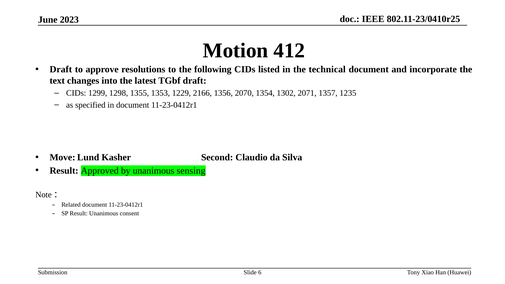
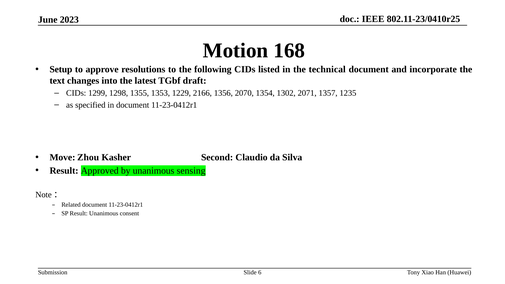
412: 412 -> 168
Draft at (61, 69): Draft -> Setup
Lund: Lund -> Zhou
